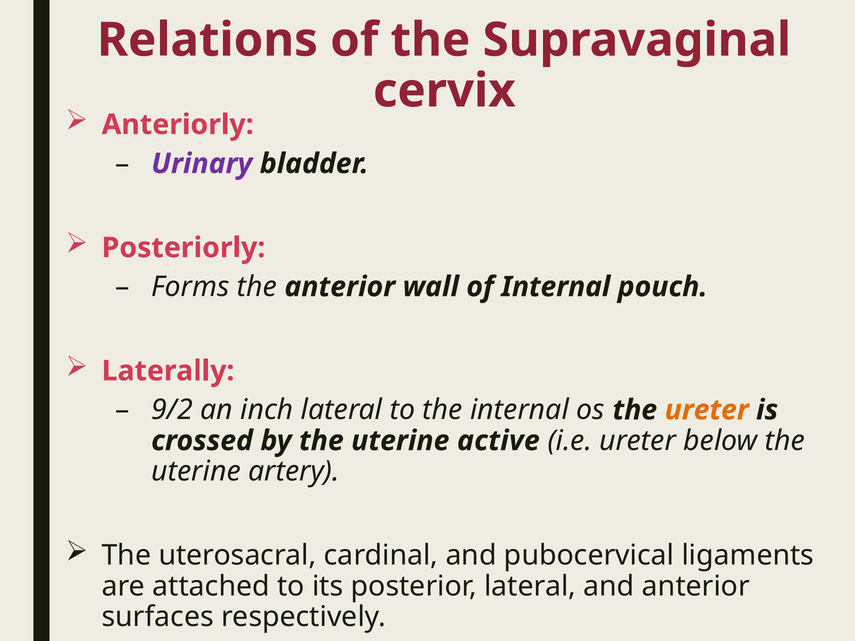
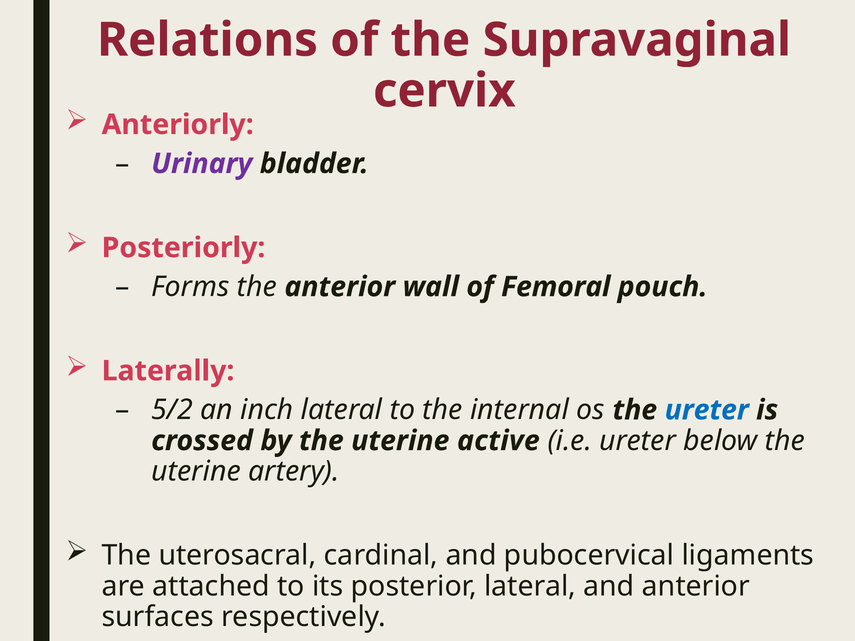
of Internal: Internal -> Femoral
9/2: 9/2 -> 5/2
ureter at (707, 410) colour: orange -> blue
